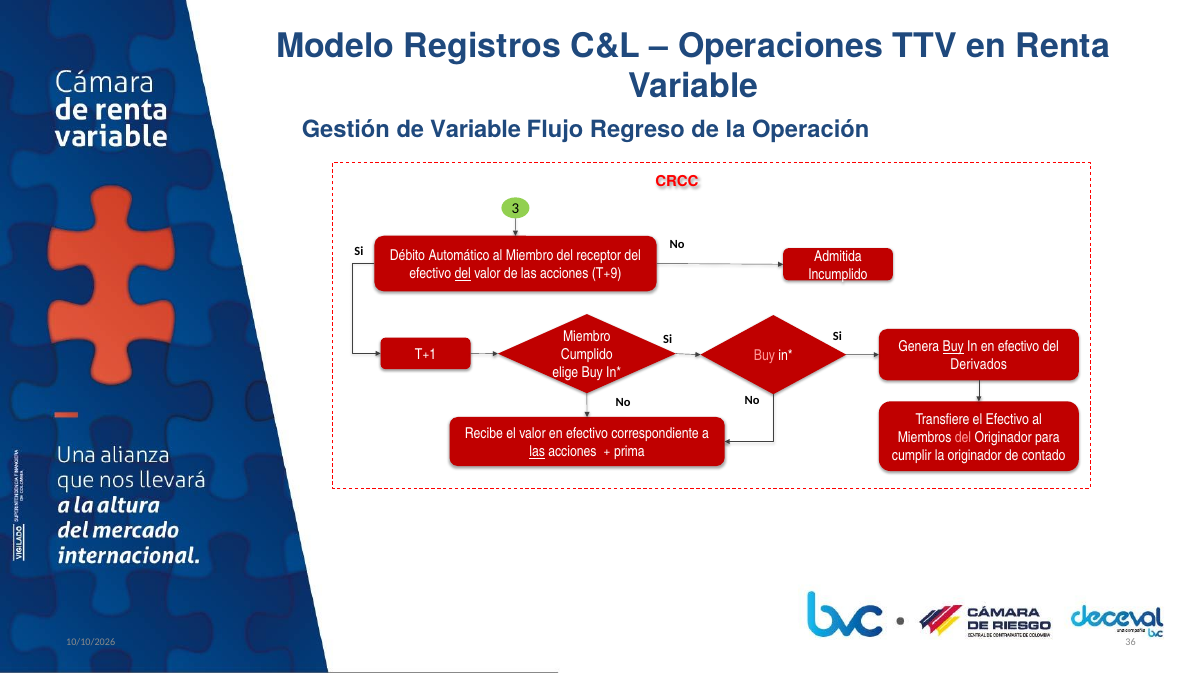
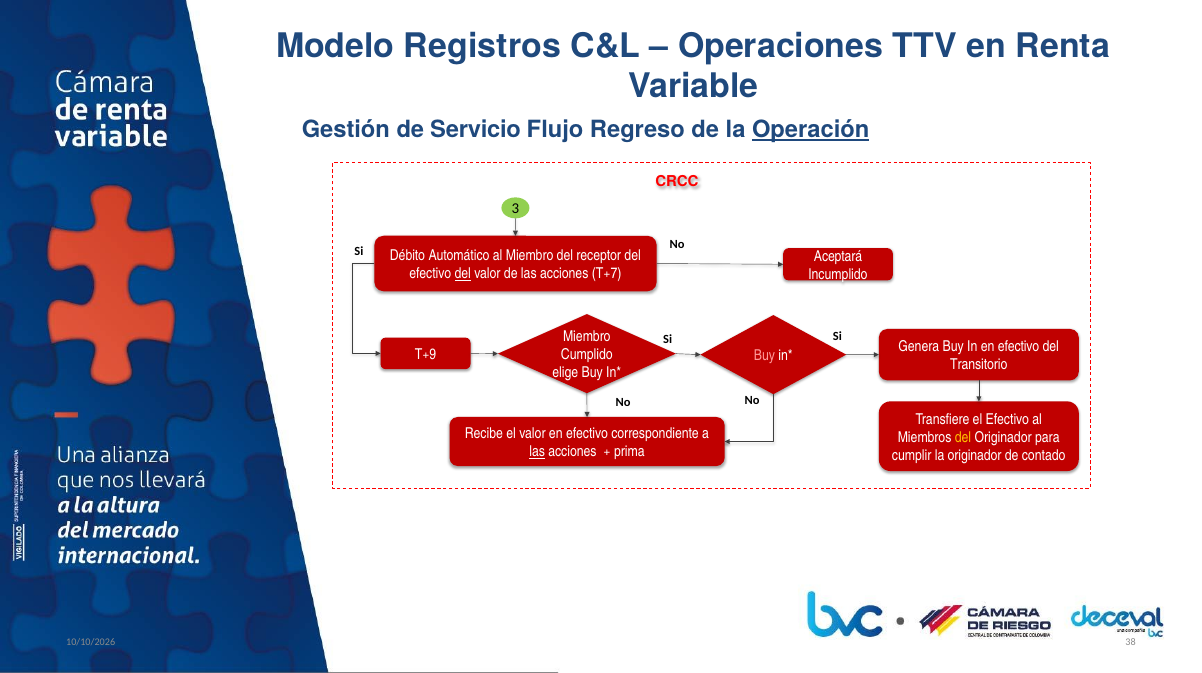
de Variable: Variable -> Servicio
Operación underline: none -> present
Admitida: Admitida -> Aceptará
T+9: T+9 -> T+7
Buy at (953, 347) underline: present -> none
T+1: T+1 -> T+9
Derivados: Derivados -> Transitorio
del at (963, 437) colour: pink -> yellow
36: 36 -> 38
